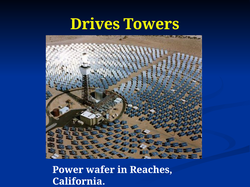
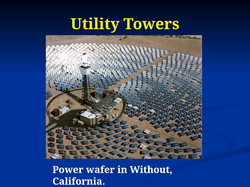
Drives: Drives -> Utility
Reaches: Reaches -> Without
